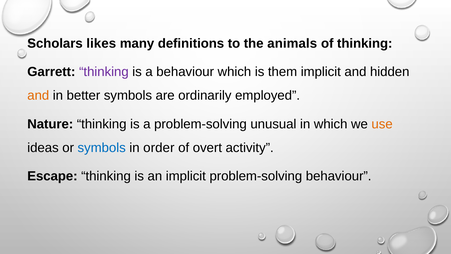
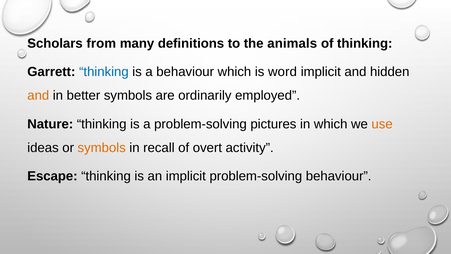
likes: likes -> from
thinking at (104, 72) colour: purple -> blue
them: them -> word
unusual: unusual -> pictures
symbols at (102, 148) colour: blue -> orange
order: order -> recall
